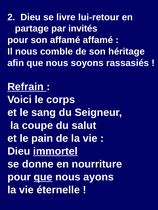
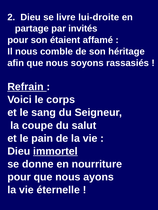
lui-retour: lui-retour -> lui-droite
son affamé: affamé -> étaient
que at (43, 178) underline: present -> none
